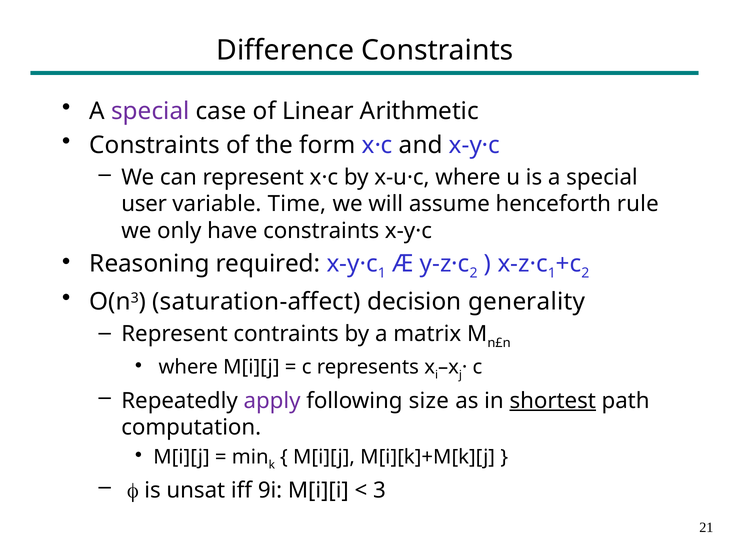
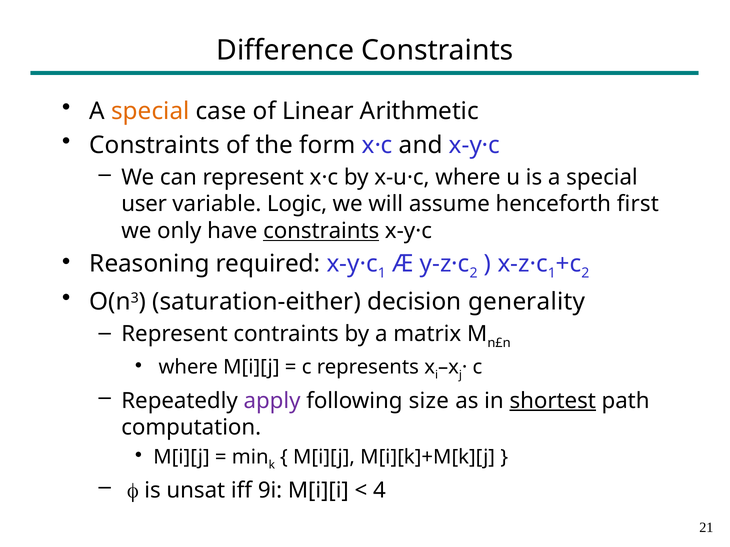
special at (150, 111) colour: purple -> orange
Time: Time -> Logic
rule: rule -> first
constraints at (321, 231) underline: none -> present
saturation-affect: saturation-affect -> saturation-either
3: 3 -> 4
